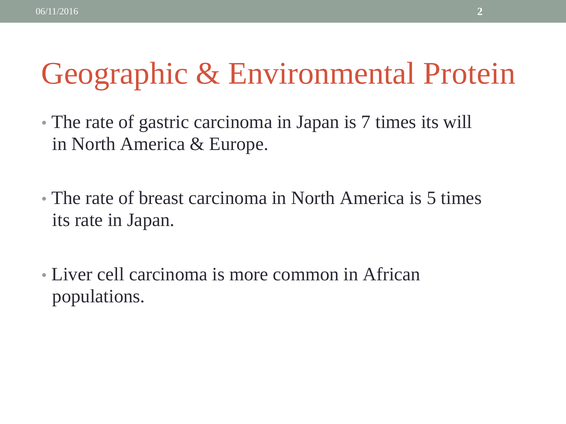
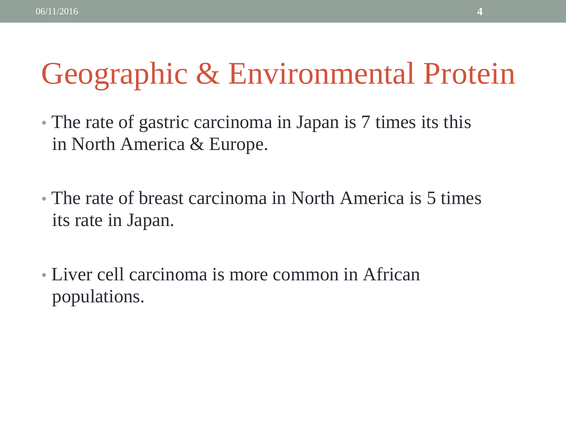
2: 2 -> 4
will: will -> this
